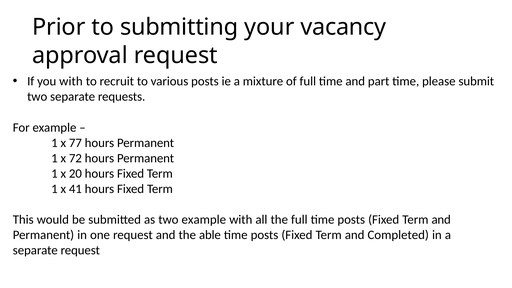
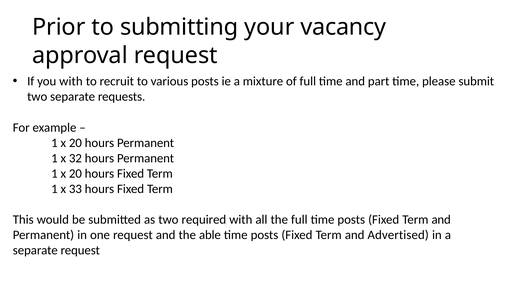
77 at (75, 143): 77 -> 20
72: 72 -> 32
41: 41 -> 33
two example: example -> required
Completed: Completed -> Advertised
